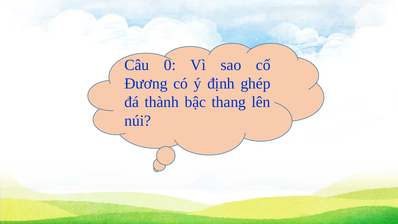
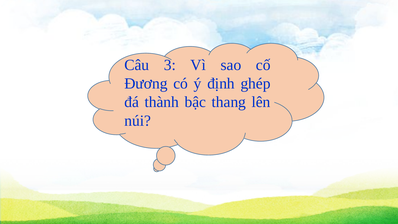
0: 0 -> 3
